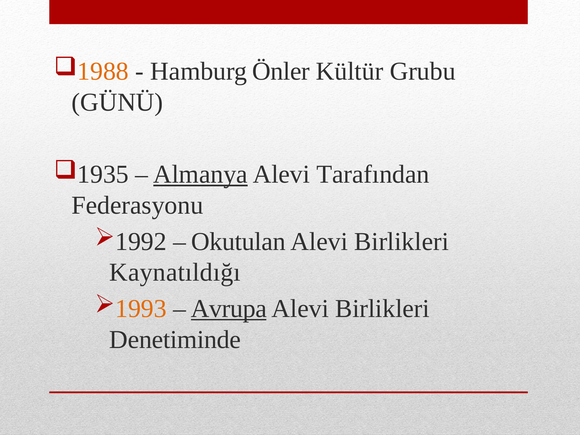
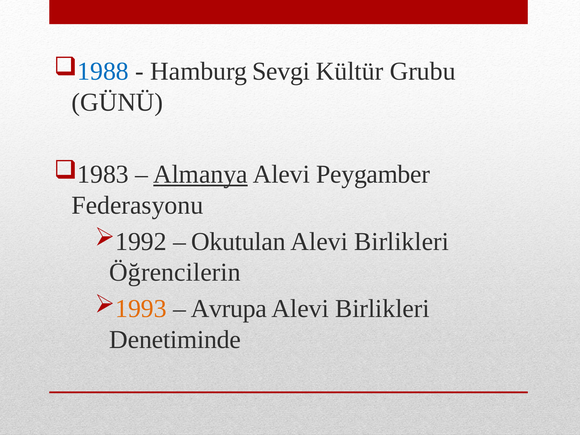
1988 colour: orange -> blue
Önler: Önler -> Sevgi
1935: 1935 -> 1983
Tarafından: Tarafından -> Peygamber
Kaynatıldığı: Kaynatıldığı -> Öğrencilerin
Avrupa underline: present -> none
